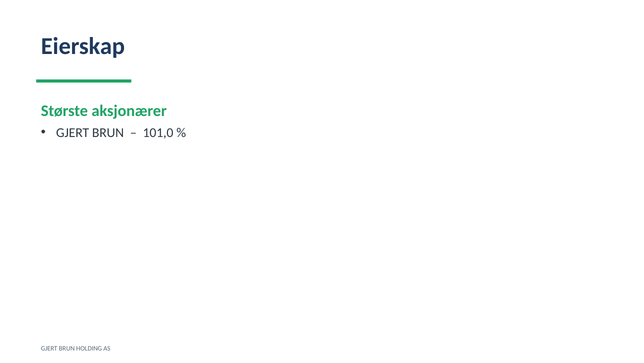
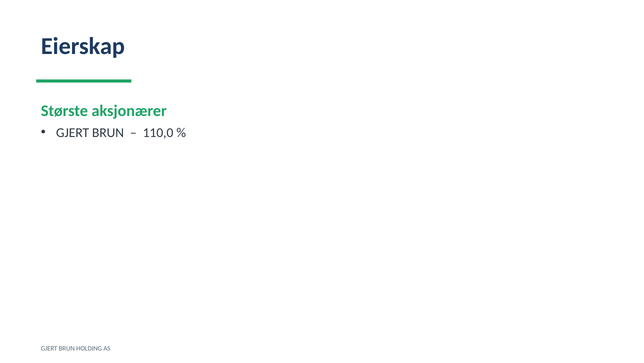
101,0: 101,0 -> 110,0
